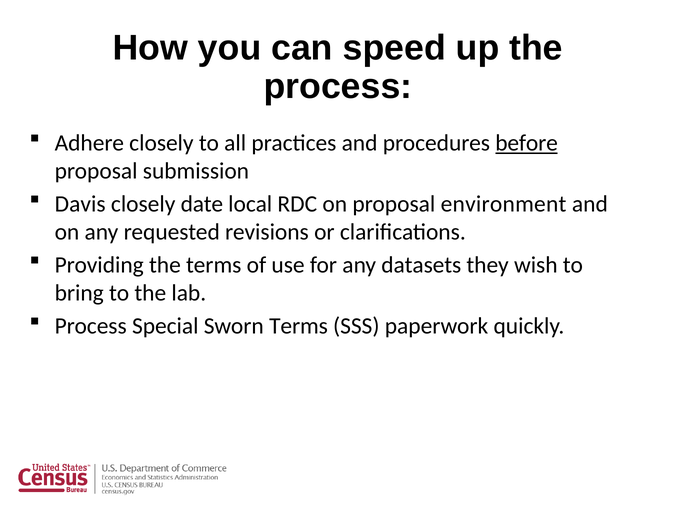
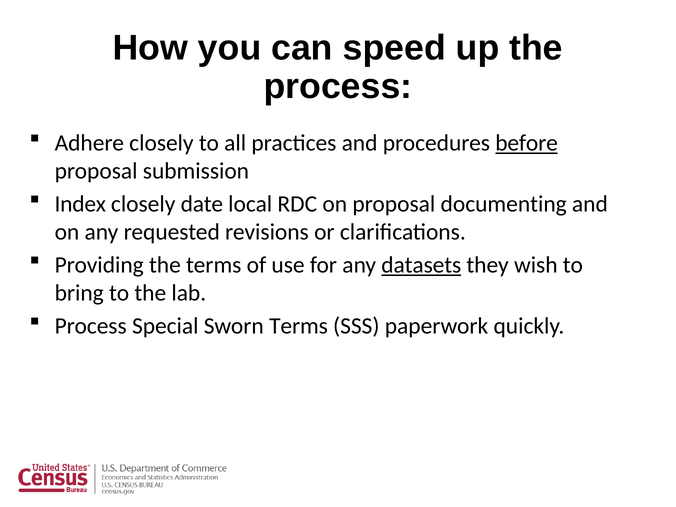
Davis: Davis -> Index
environment: environment -> documenting
datasets underline: none -> present
